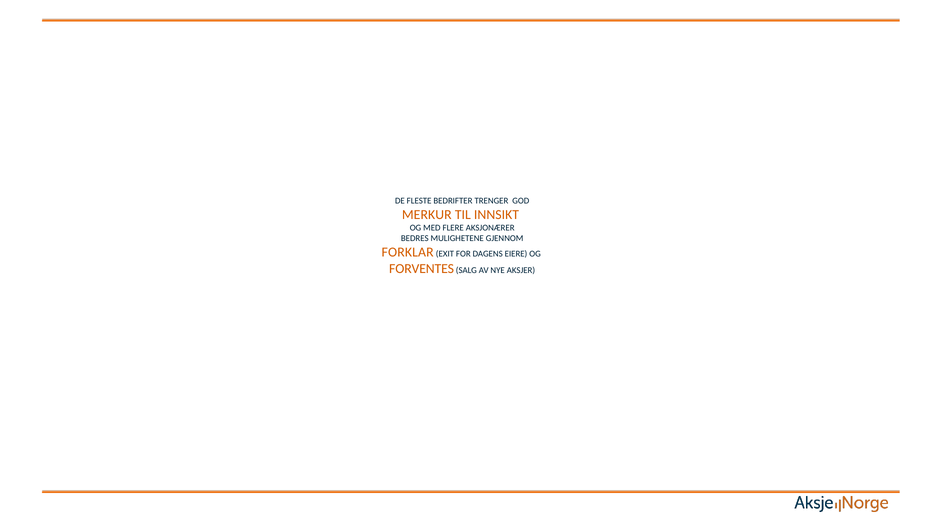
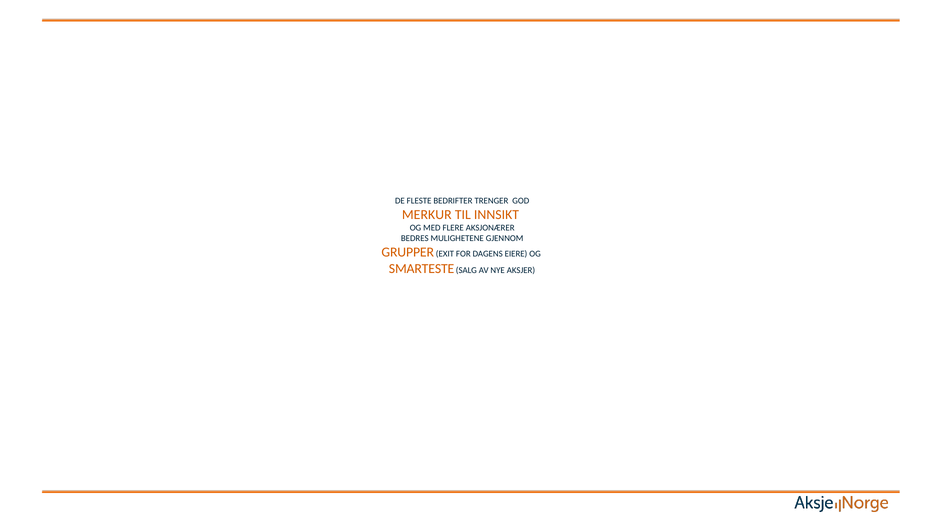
FORKLAR: FORKLAR -> GRUPPER
FORVENTES: FORVENTES -> SMARTESTE
